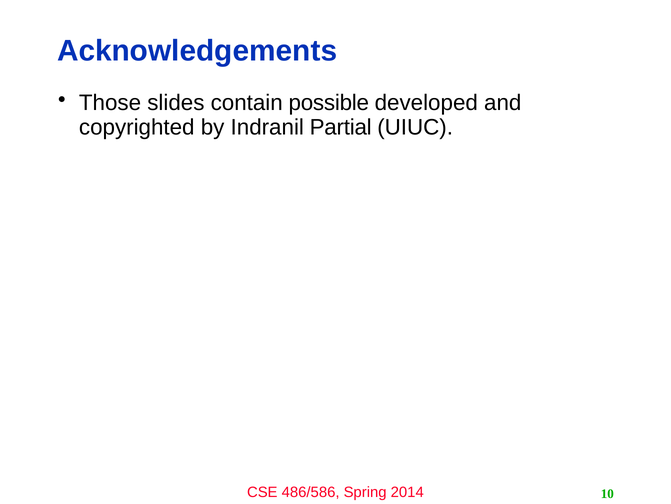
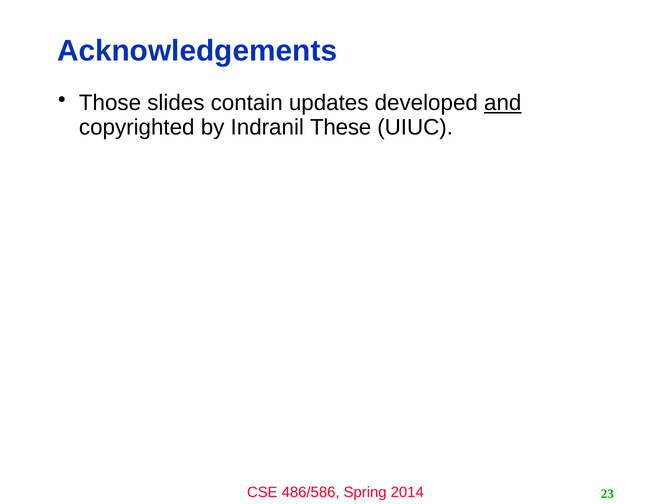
possible: possible -> updates
and underline: none -> present
Partial: Partial -> These
10: 10 -> 23
